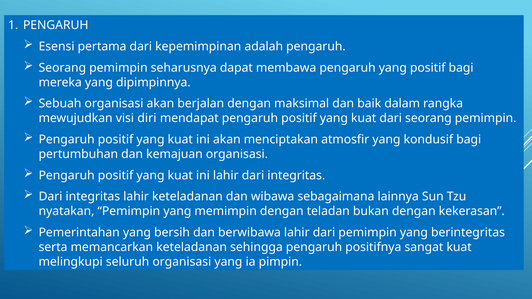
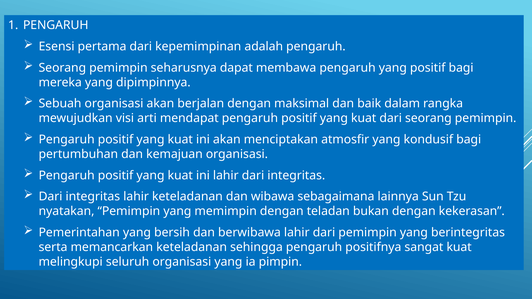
diri: diri -> arti
